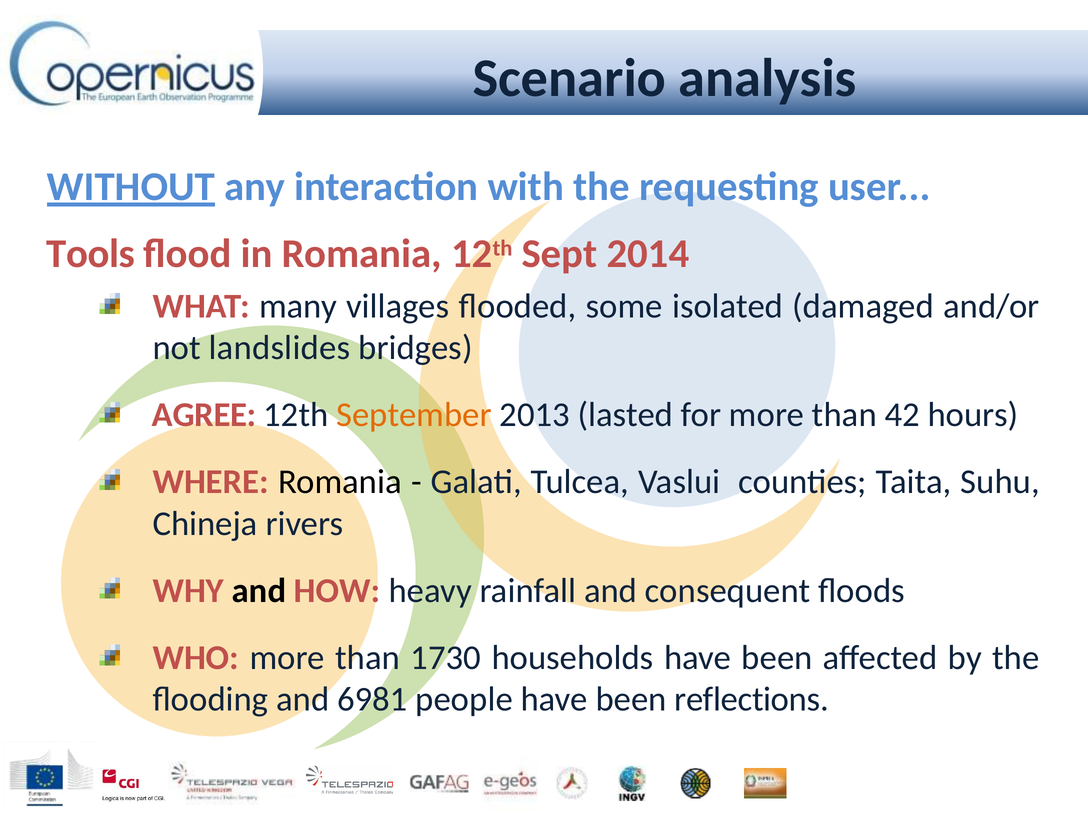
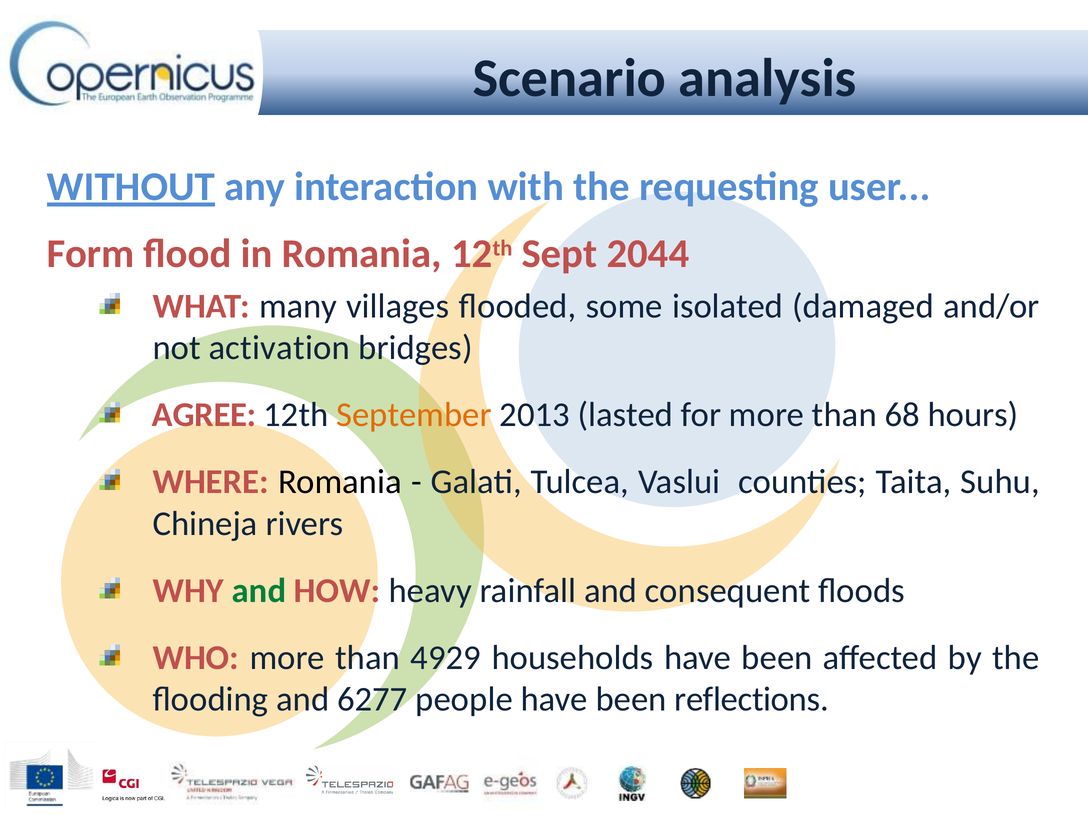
Tools: Tools -> Form
2014: 2014 -> 2044
landslides: landslides -> activation
42: 42 -> 68
and at (259, 591) colour: black -> green
1730: 1730 -> 4929
6981: 6981 -> 6277
